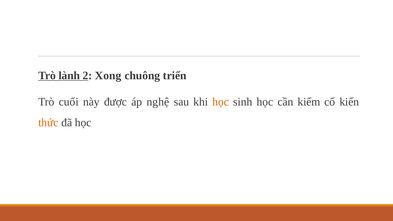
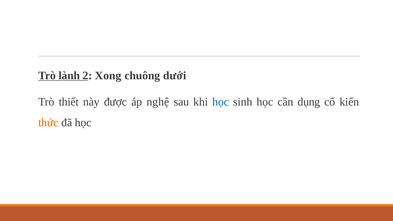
triển: triển -> dưới
cuối: cuối -> thiết
học at (221, 102) colour: orange -> blue
kiểm: kiểm -> dụng
